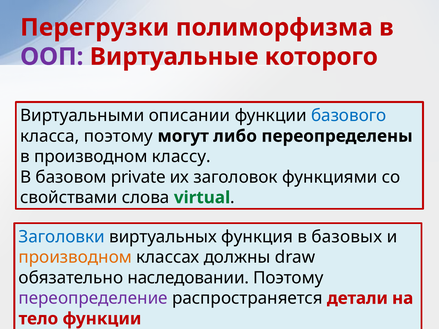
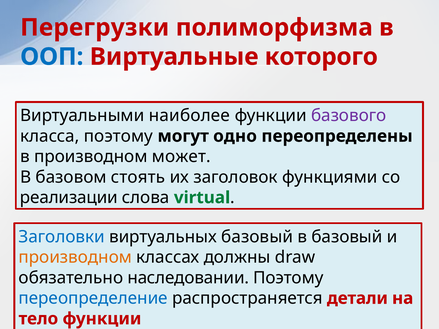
ООП colour: purple -> blue
описании: описании -> наиболее
базового colour: blue -> purple
либо: либо -> одно
классу: классу -> может
private: private -> стоять
свойствами: свойствами -> реализации
виртуальных функция: функция -> базовый
в базовых: базовых -> базовый
переопределение colour: purple -> blue
